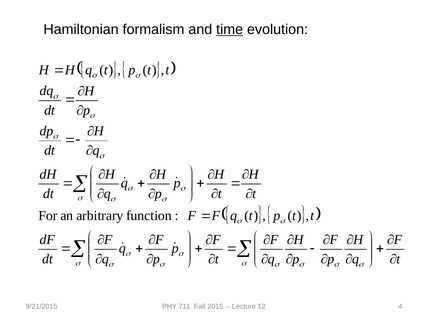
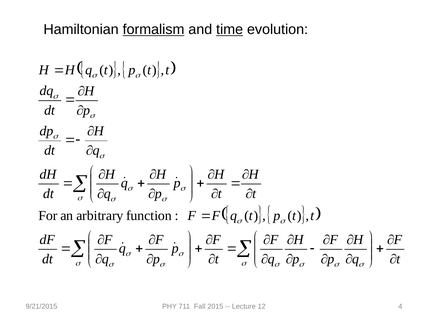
formalism underline: none -> present
